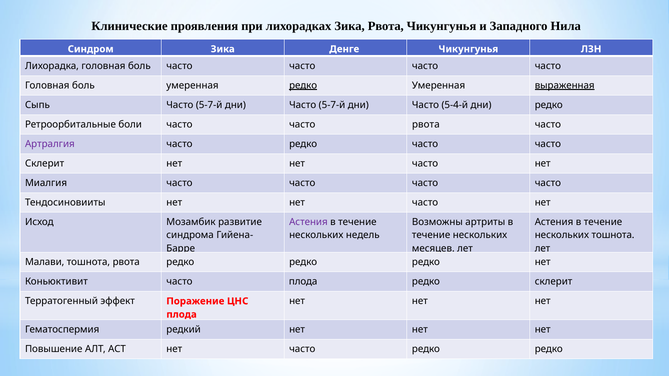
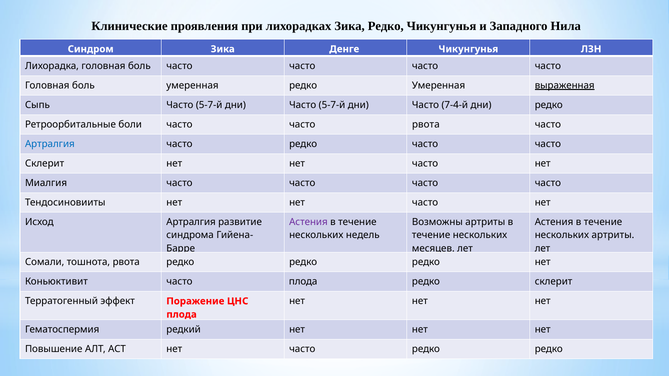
Зика Рвота: Рвота -> Редко
редко at (303, 85) underline: present -> none
5-4-й: 5-4-й -> 7-4-й
Артралгия at (50, 144) colour: purple -> blue
Исход Мозамбик: Мозамбик -> Артралгия
нескольких тошнота: тошнота -> артриты
Малави: Малави -> Сомали
